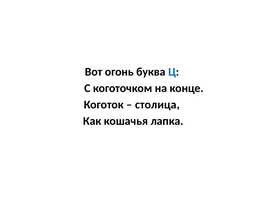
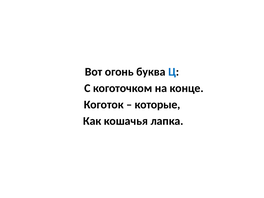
столица: столица -> которые
